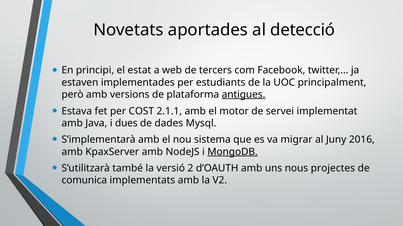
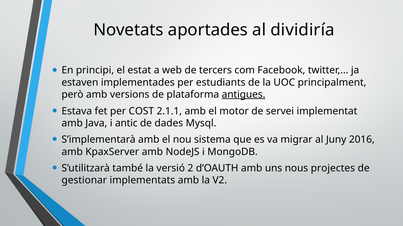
detecció: detecció -> dividiría
dues: dues -> antic
MongoDB underline: present -> none
comunica: comunica -> gestionar
